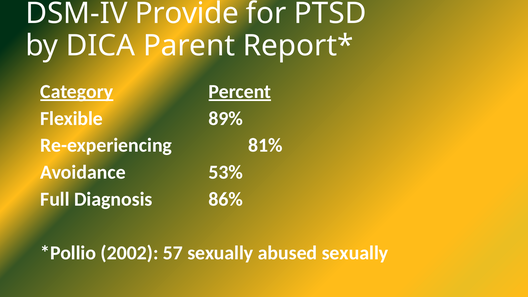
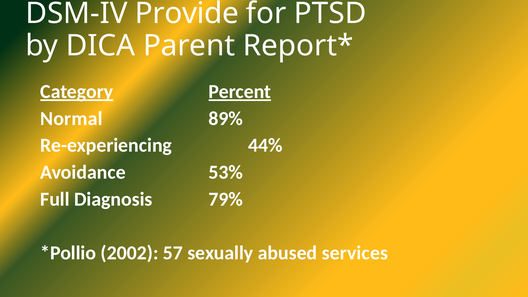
Flexible: Flexible -> Normal
81%: 81% -> 44%
86%: 86% -> 79%
abused sexually: sexually -> services
